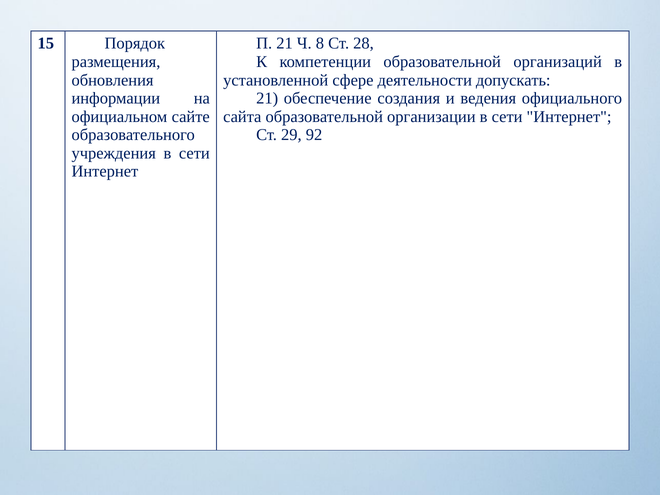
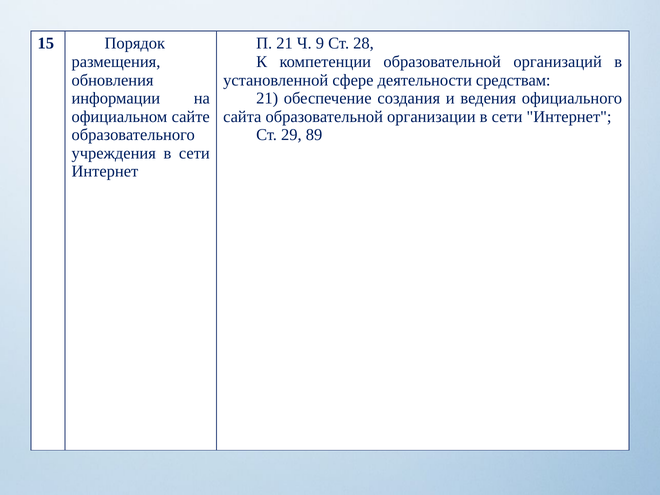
8: 8 -> 9
допускать: допускать -> средствам
92: 92 -> 89
